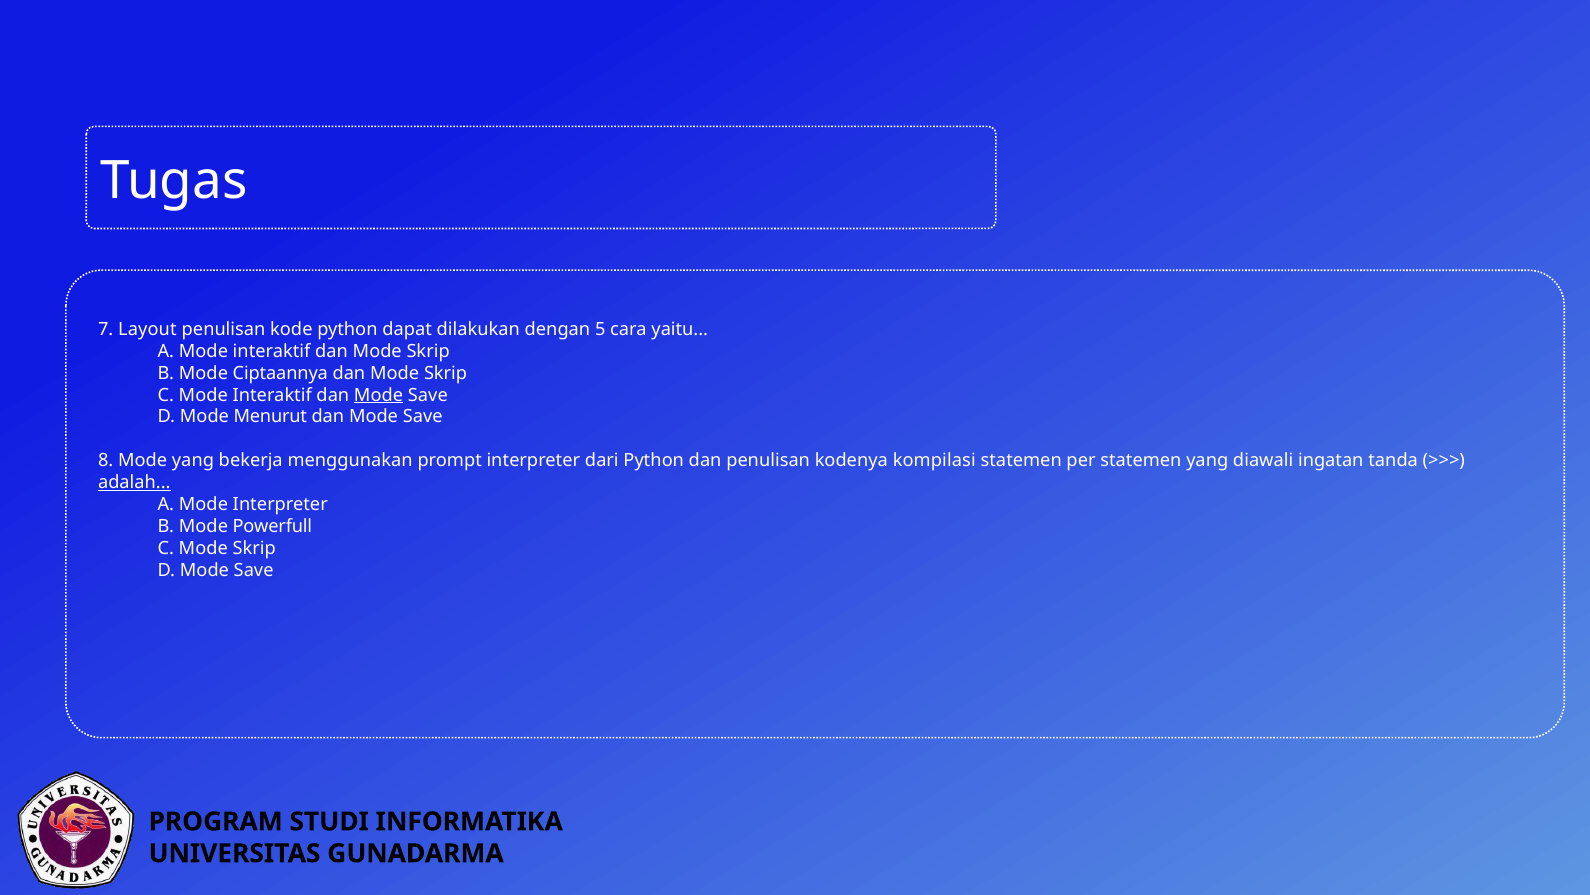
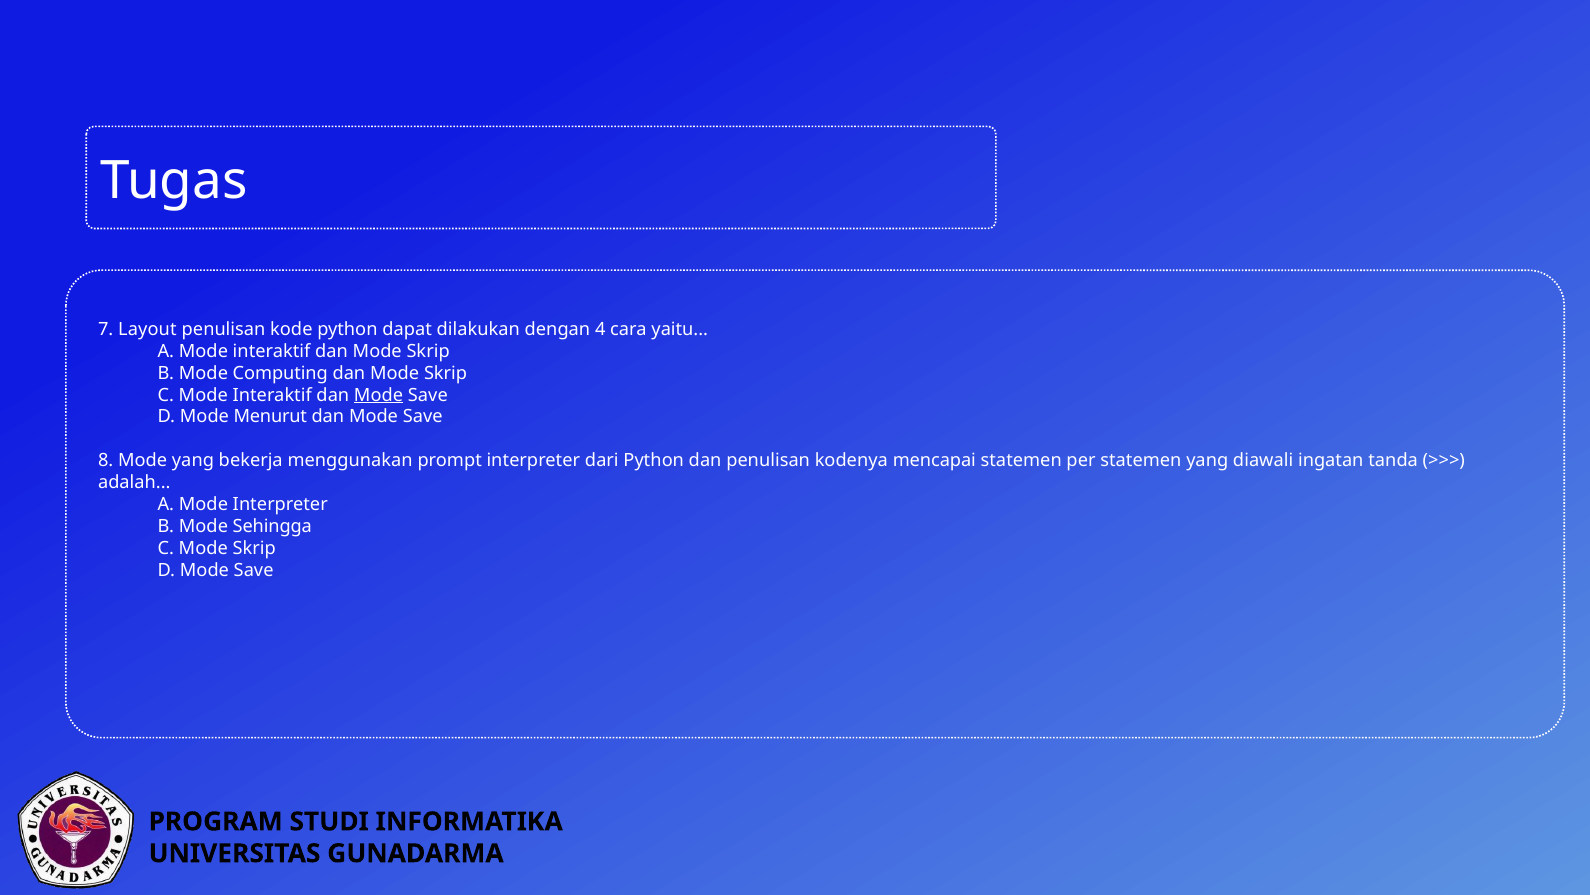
5: 5 -> 4
Ciptaannya: Ciptaannya -> Computing
kompilasi: kompilasi -> mencapai
adalah underline: present -> none
Powerfull: Powerfull -> Sehingga
